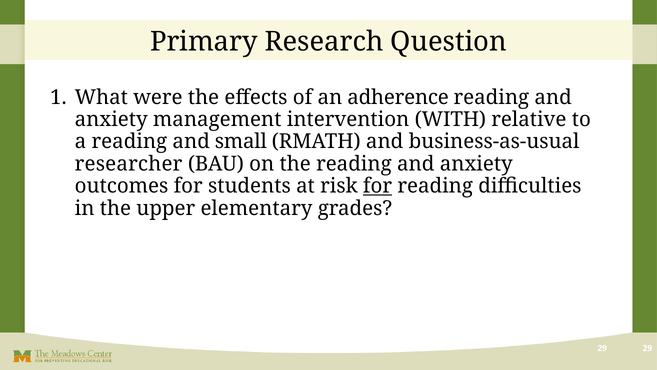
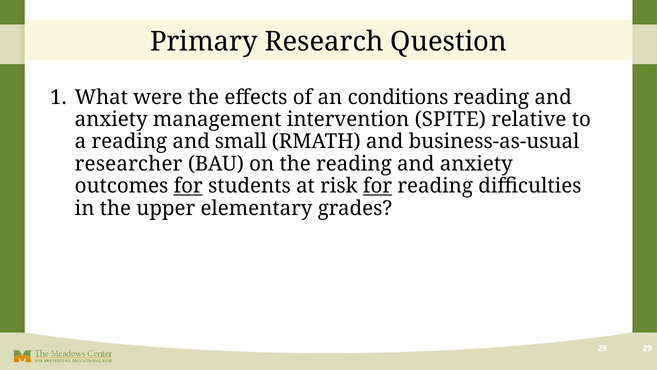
adherence: adherence -> conditions
WITH: WITH -> SPITE
for at (188, 186) underline: none -> present
